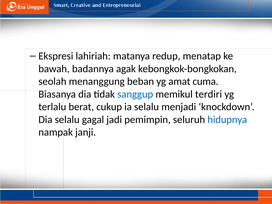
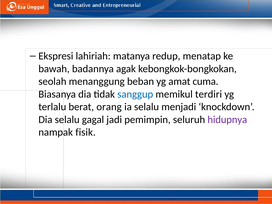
cukup: cukup -> orang
hidupnya colour: blue -> purple
janji: janji -> fisik
